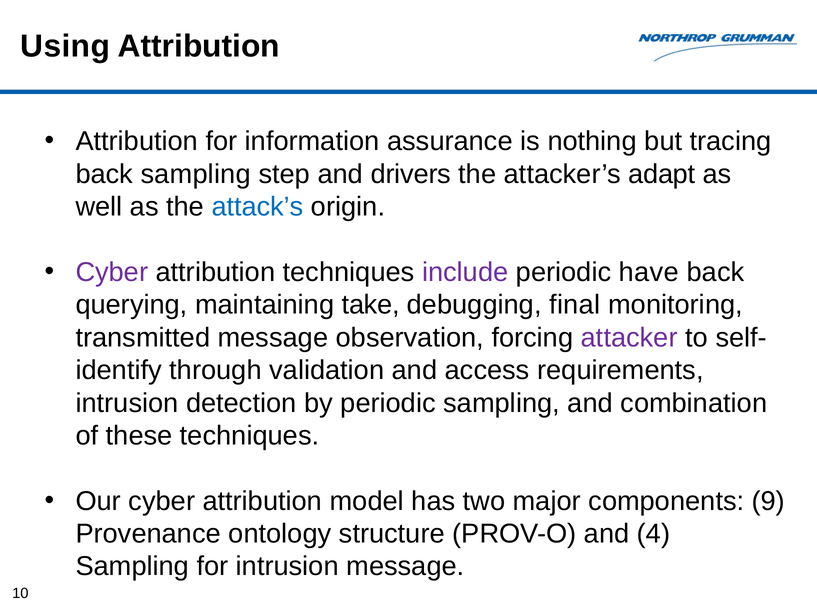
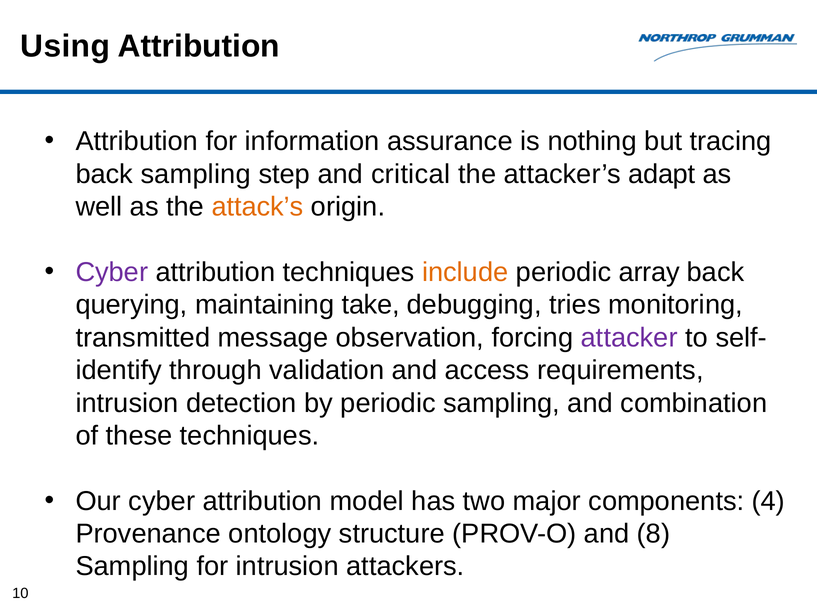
drivers: drivers -> critical
attack’s colour: blue -> orange
include colour: purple -> orange
have: have -> array
final: final -> tries
9: 9 -> 4
4: 4 -> 8
intrusion message: message -> attackers
